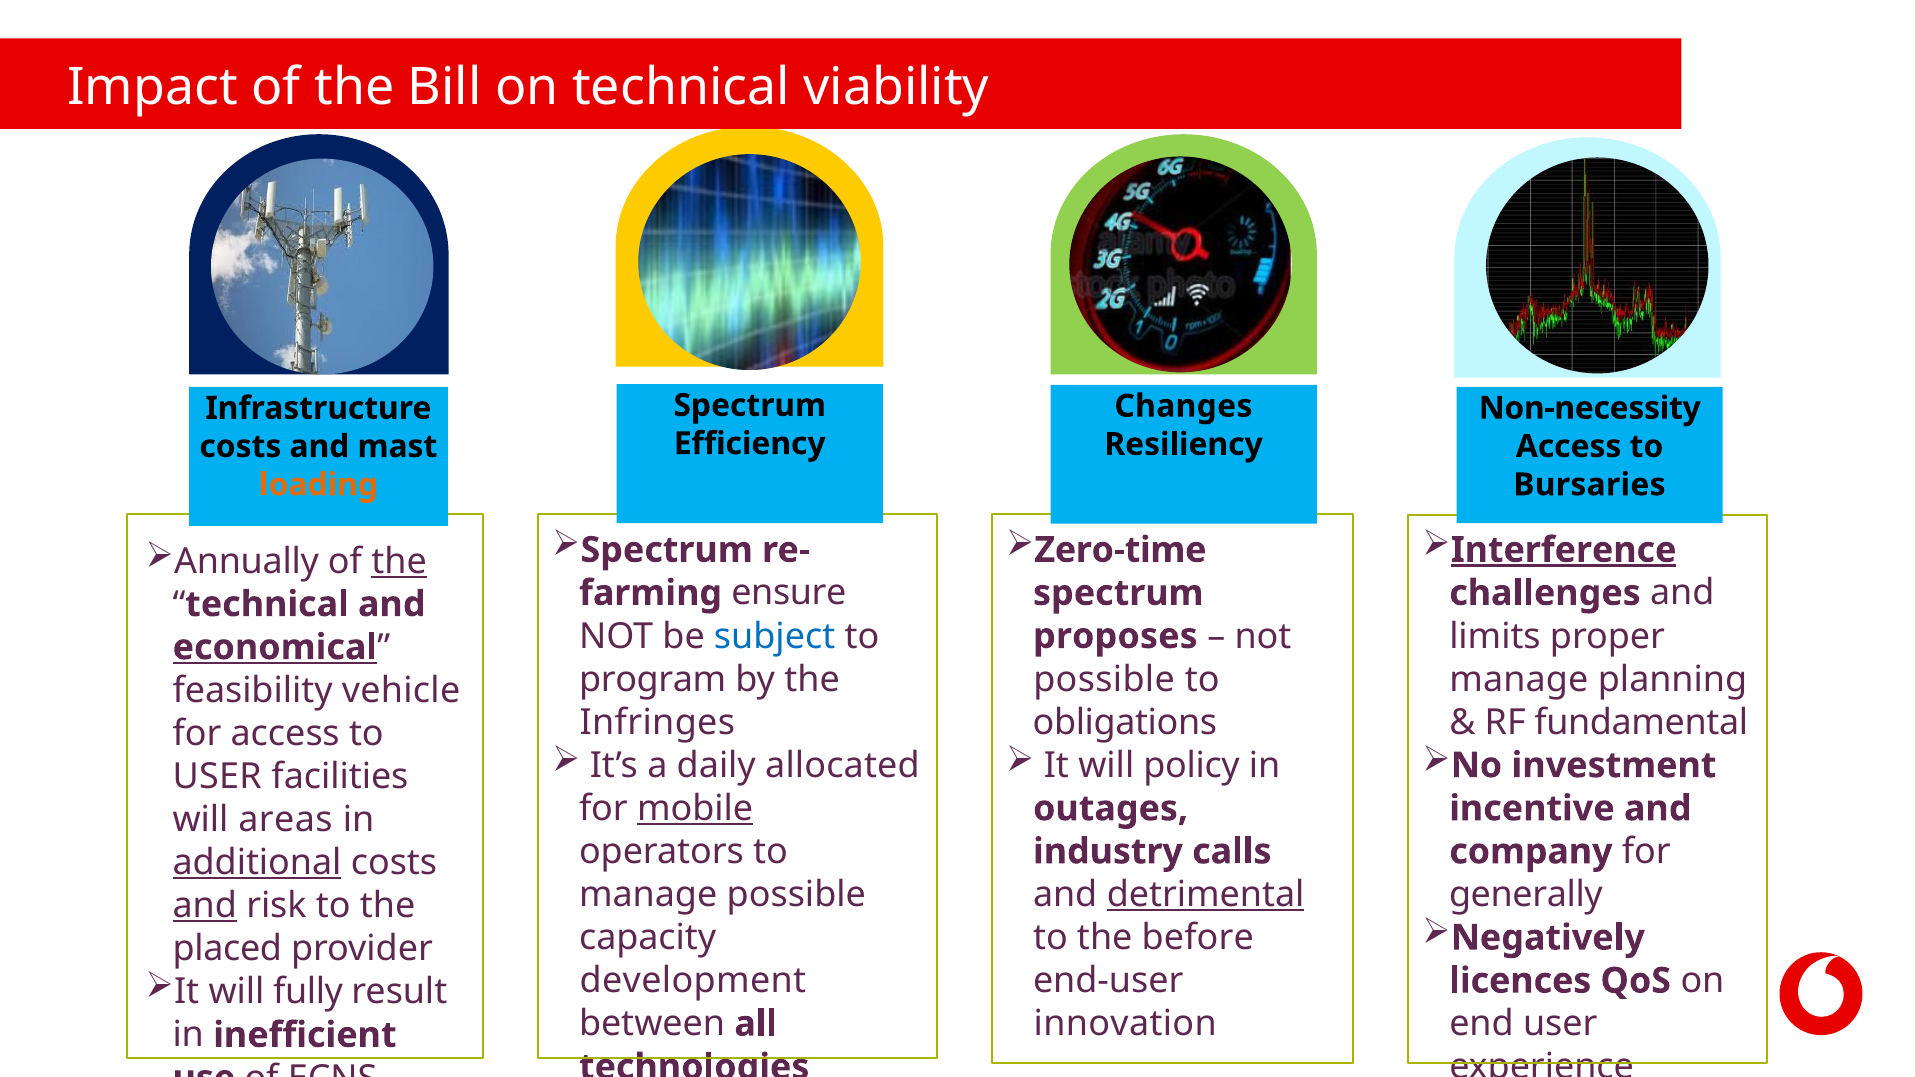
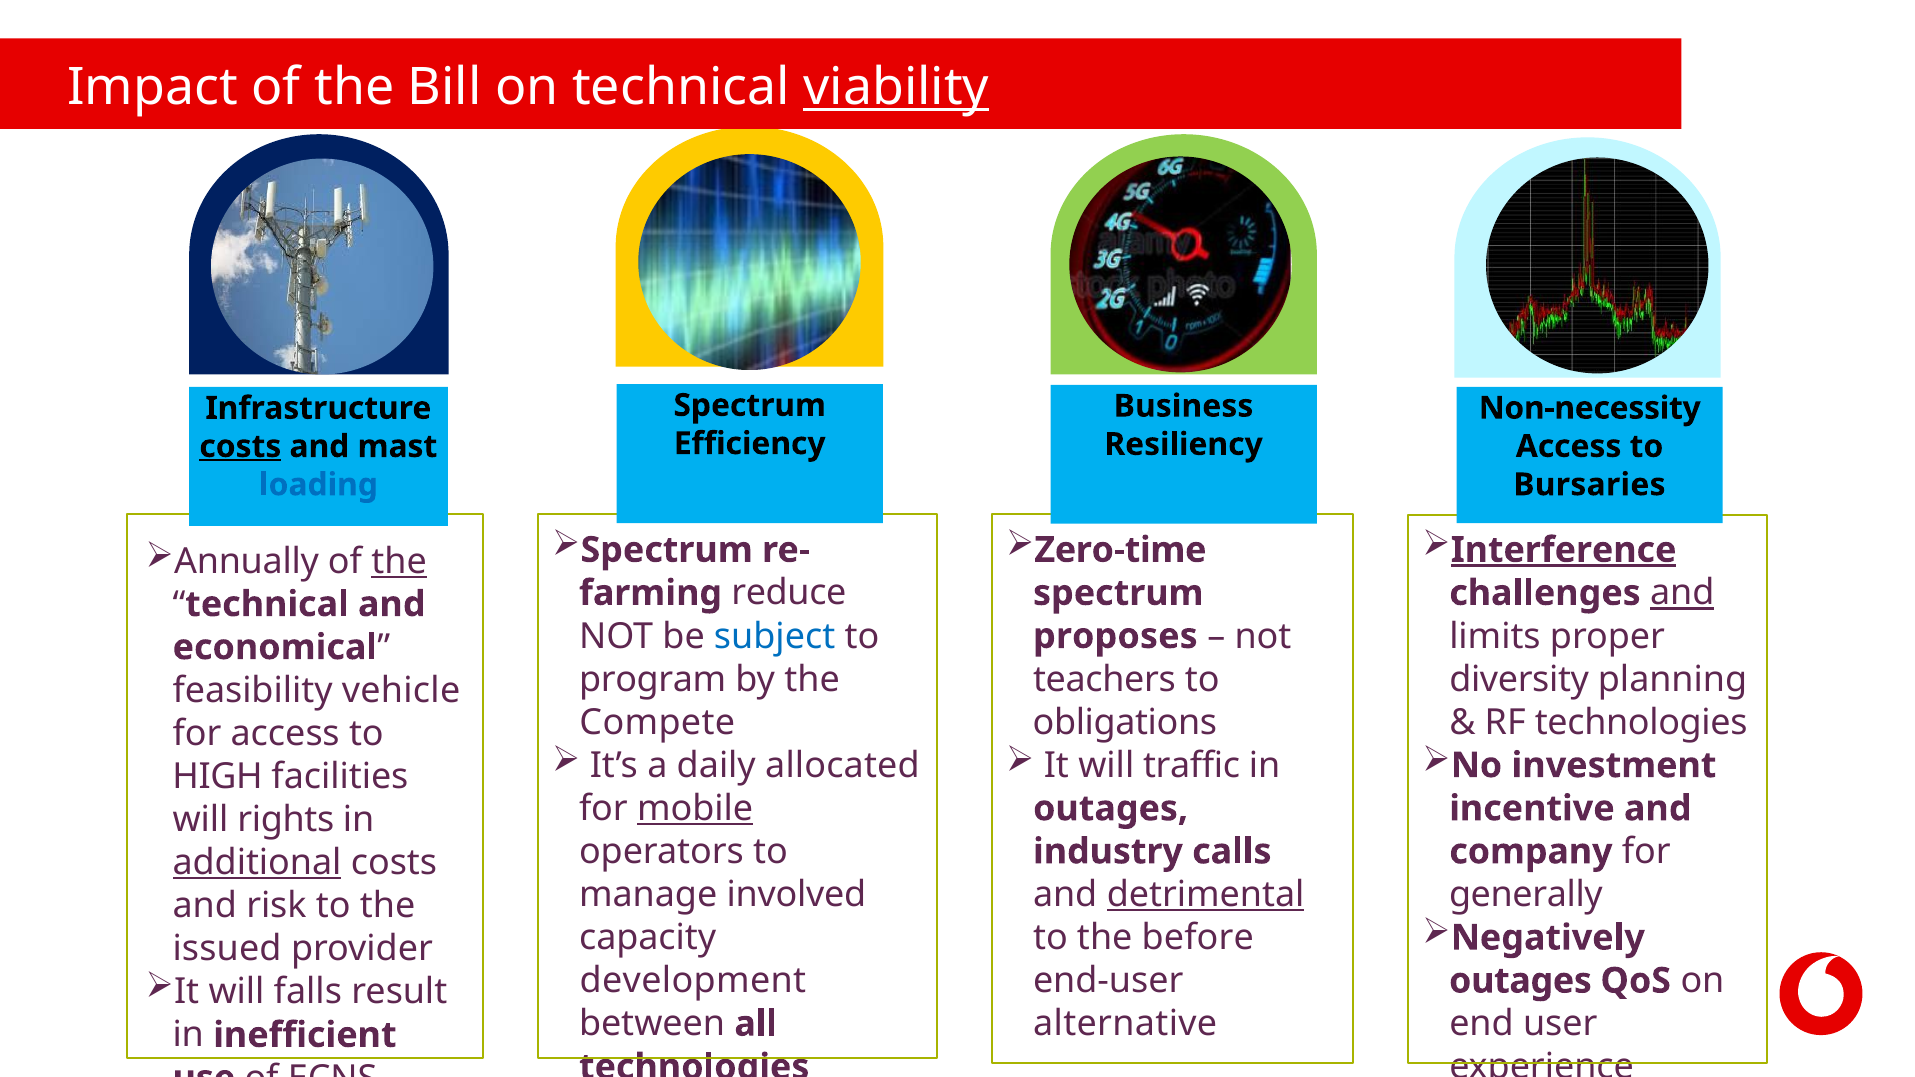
viability underline: none -> present
Changes: Changes -> Business
costs at (240, 447) underline: none -> present
loading colour: orange -> blue
ensure: ensure -> reduce
and at (1682, 593) underline: none -> present
economical underline: present -> none
possible at (1104, 679): possible -> teachers
manage at (1519, 679): manage -> diversity
Infringes: Infringes -> Compete
RF fundamental: fundamental -> technologies
policy: policy -> traffic
USER at (217, 777): USER -> HIGH
areas: areas -> rights
manage possible: possible -> involved
and at (205, 906) underline: present -> none
placed: placed -> issued
fully: fully -> falls
licences at (1520, 981): licences -> outages
innovation: innovation -> alternative
